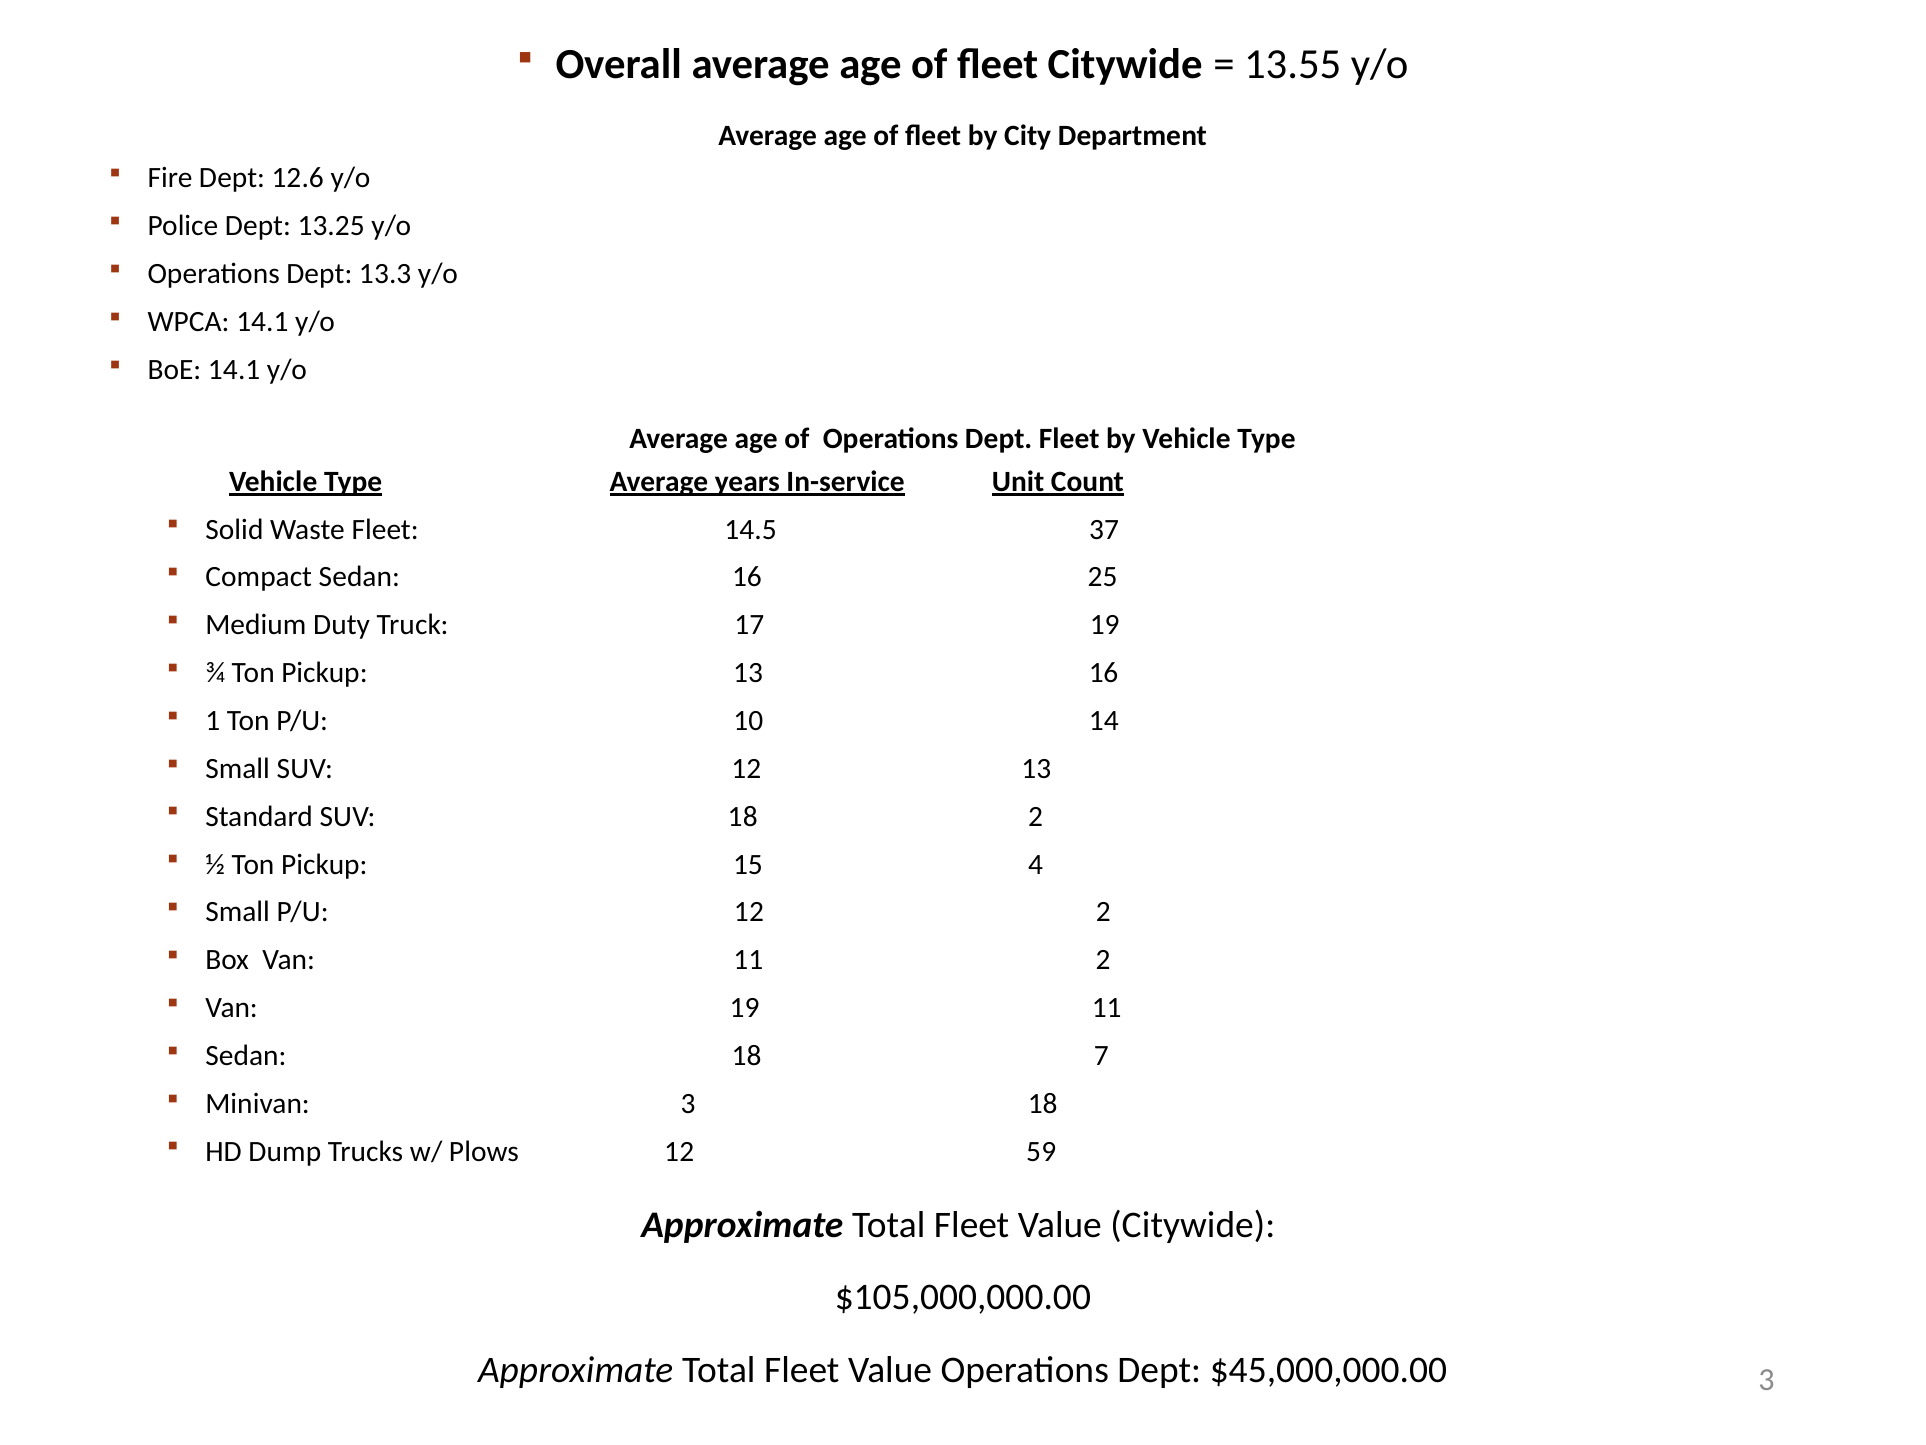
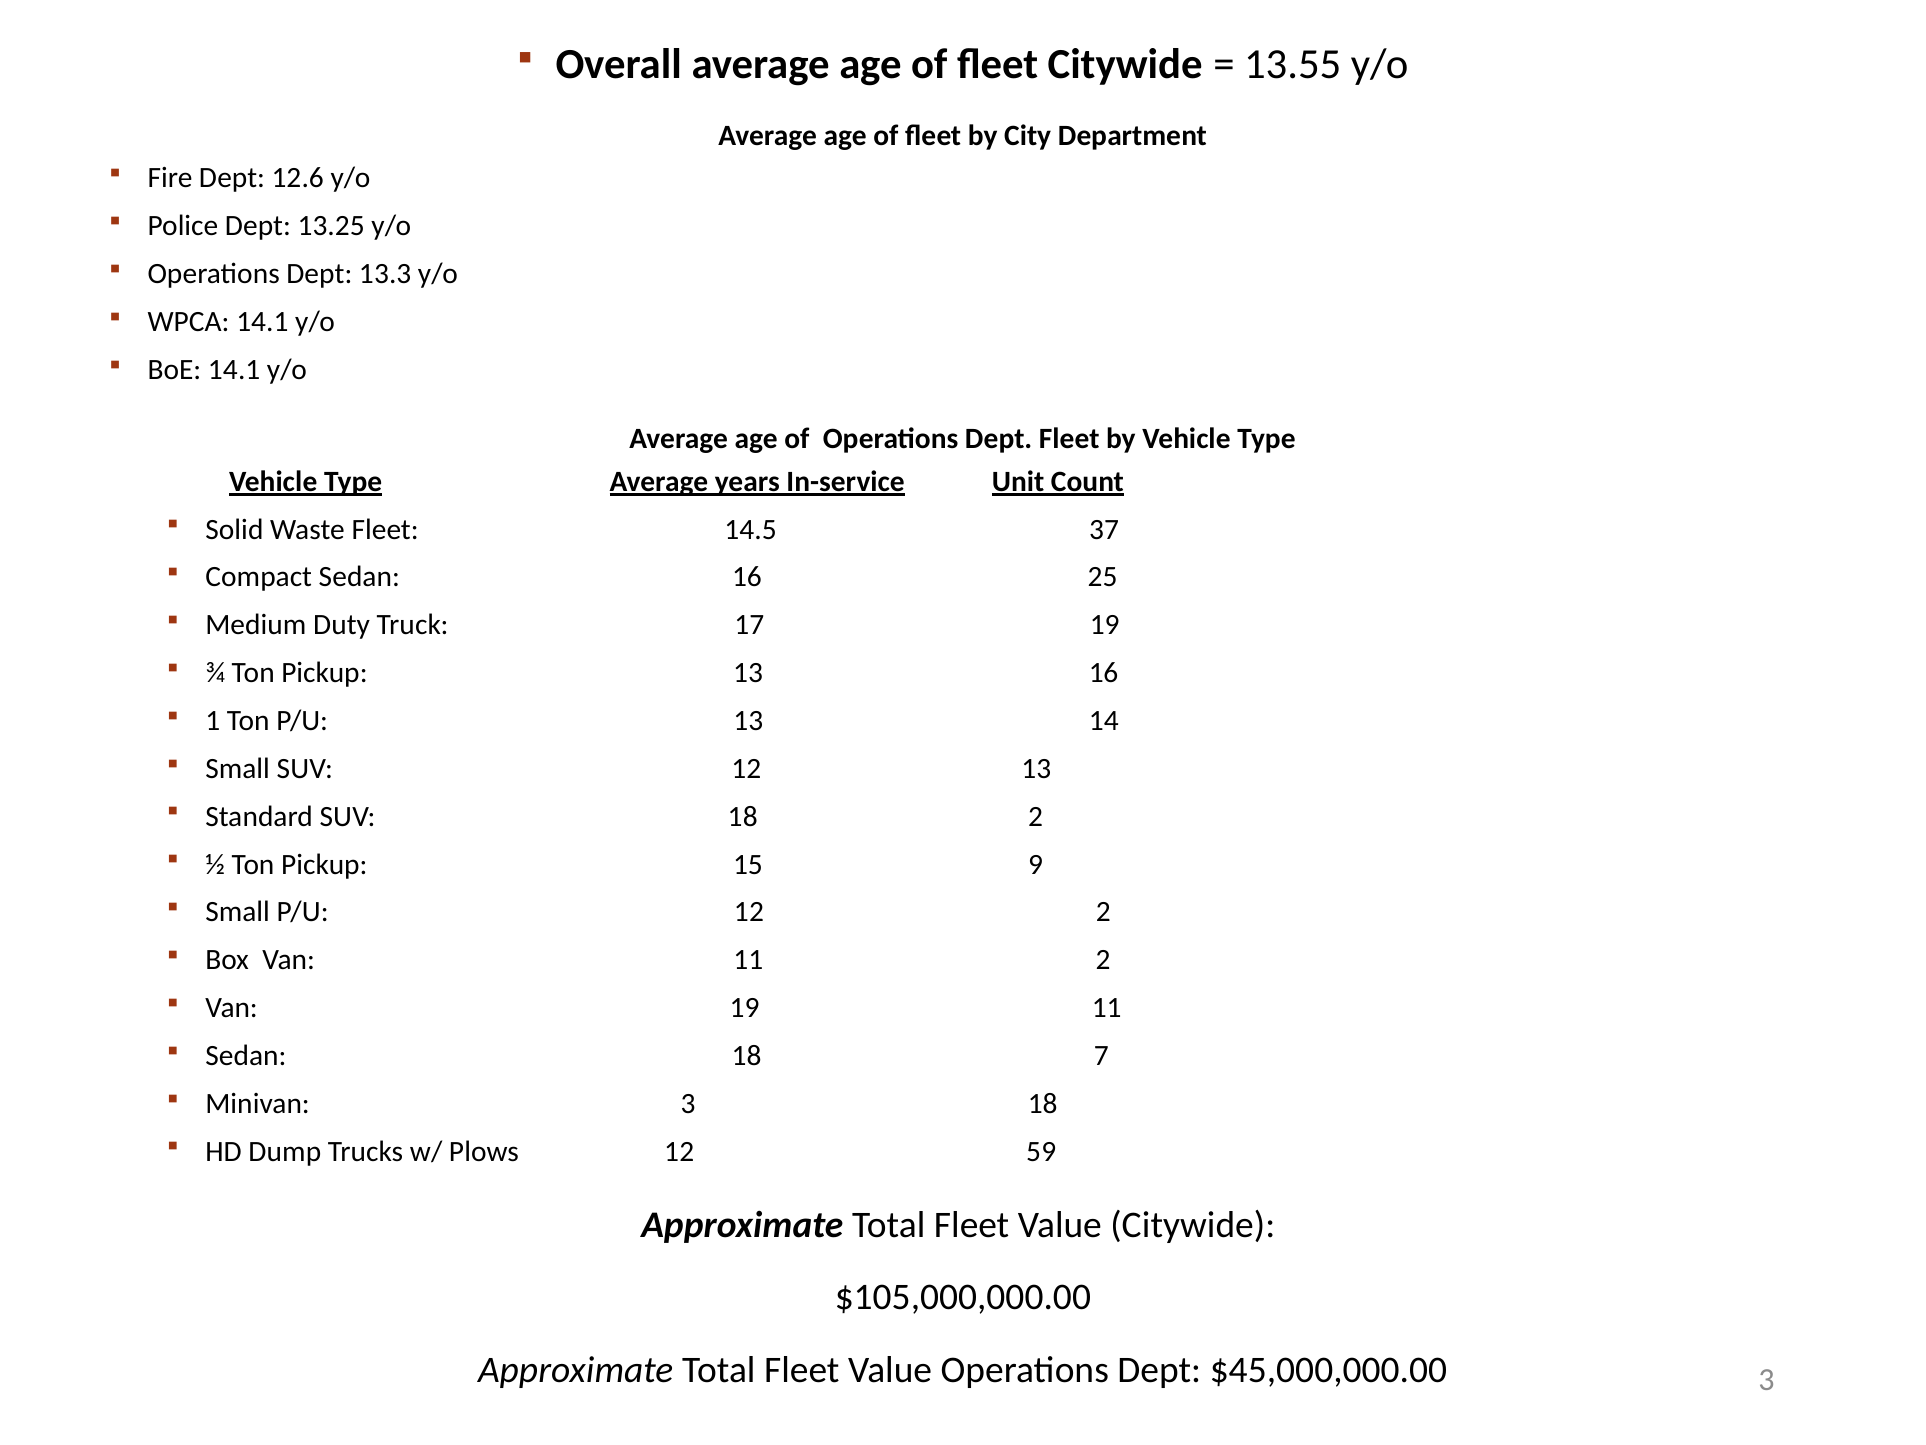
P/U 10: 10 -> 13
4: 4 -> 9
